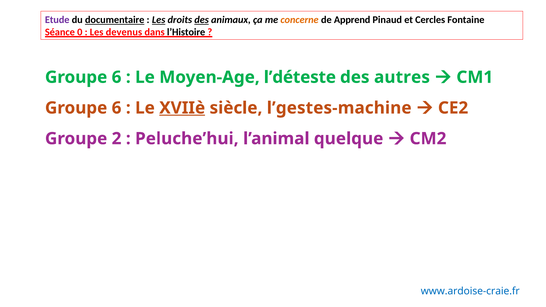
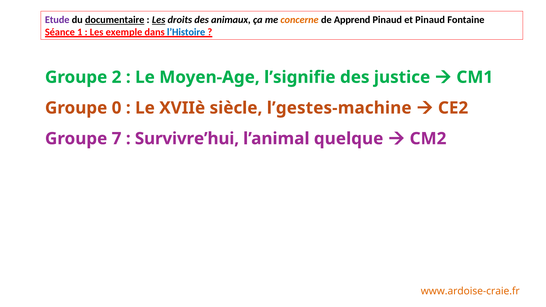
des at (202, 20) underline: present -> none
et Cercles: Cercles -> Pinaud
0: 0 -> 1
devenus: devenus -> exemple
l’Histoire colour: black -> blue
6 at (117, 77): 6 -> 2
l’déteste: l’déteste -> l’signifie
autres: autres -> justice
6 at (117, 108): 6 -> 0
XVIIè underline: present -> none
2: 2 -> 7
Peluche’hui: Peluche’hui -> Survivre’hui
www.ardoise-craie.fr colour: blue -> orange
